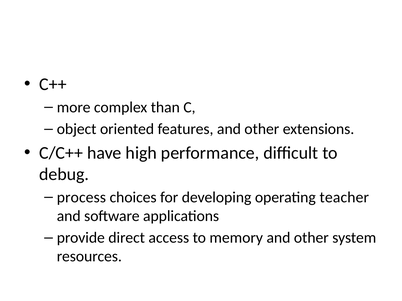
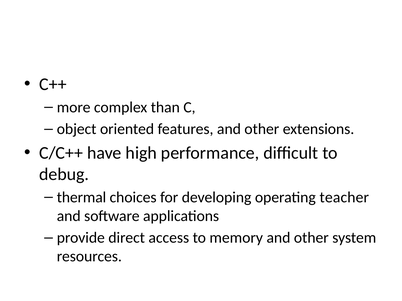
process: process -> thermal
